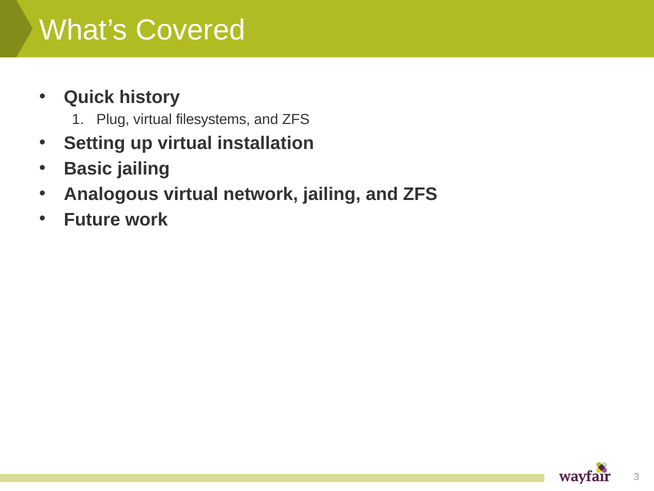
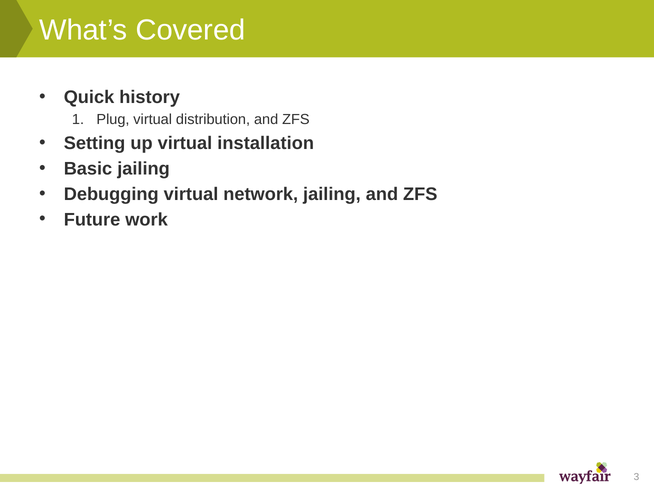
filesystems: filesystems -> distribution
Analogous: Analogous -> Debugging
